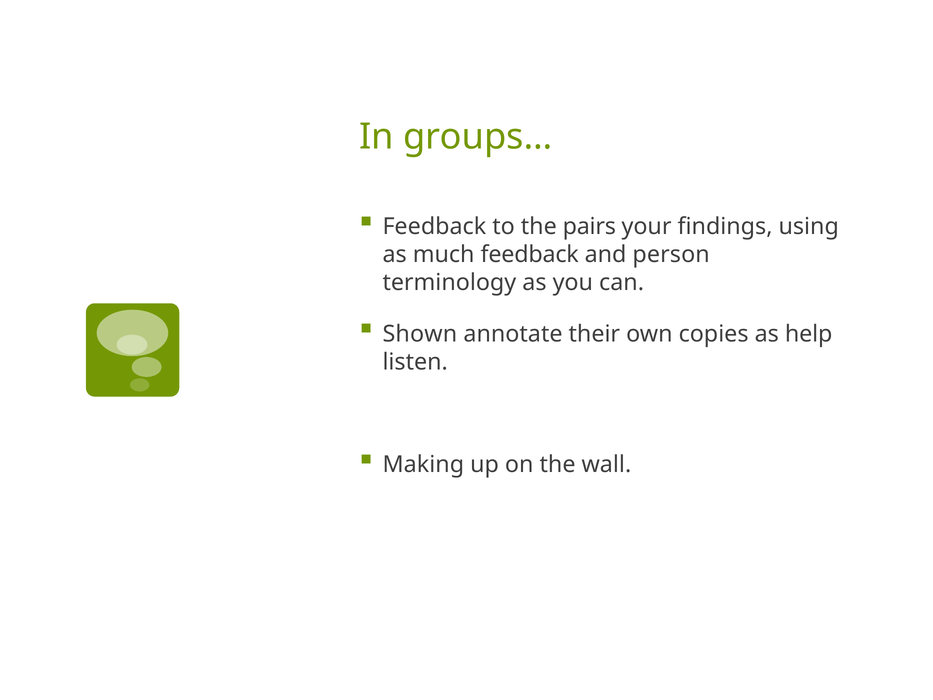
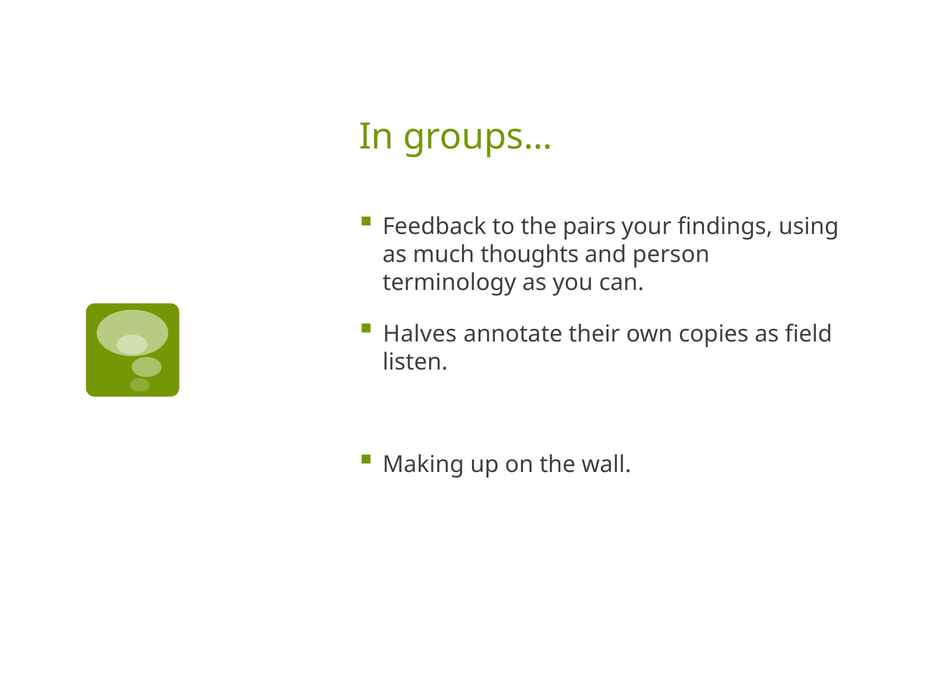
much feedback: feedback -> thoughts
Shown: Shown -> Halves
help: help -> field
